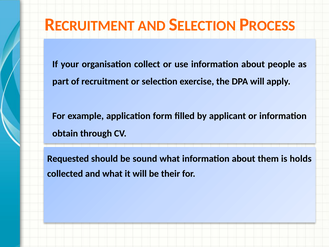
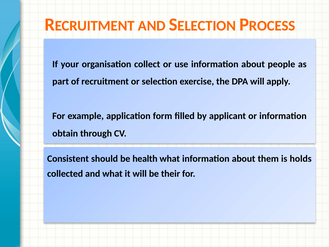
Requested: Requested -> Consistent
sound: sound -> health
